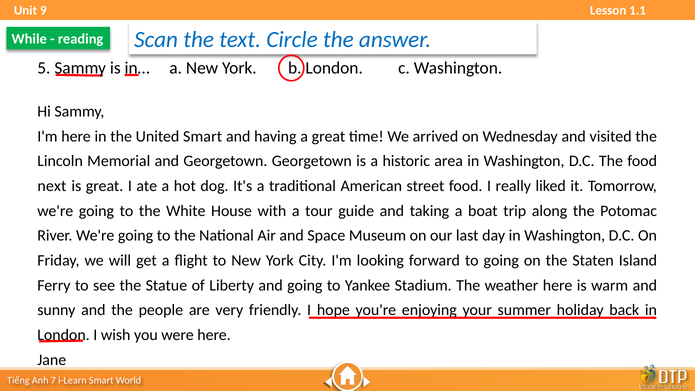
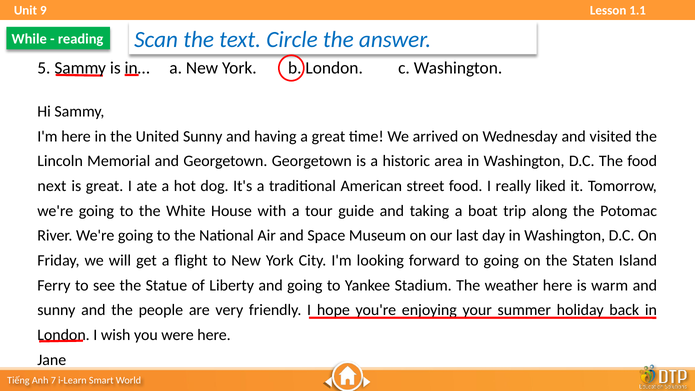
United Smart: Smart -> Sunny
